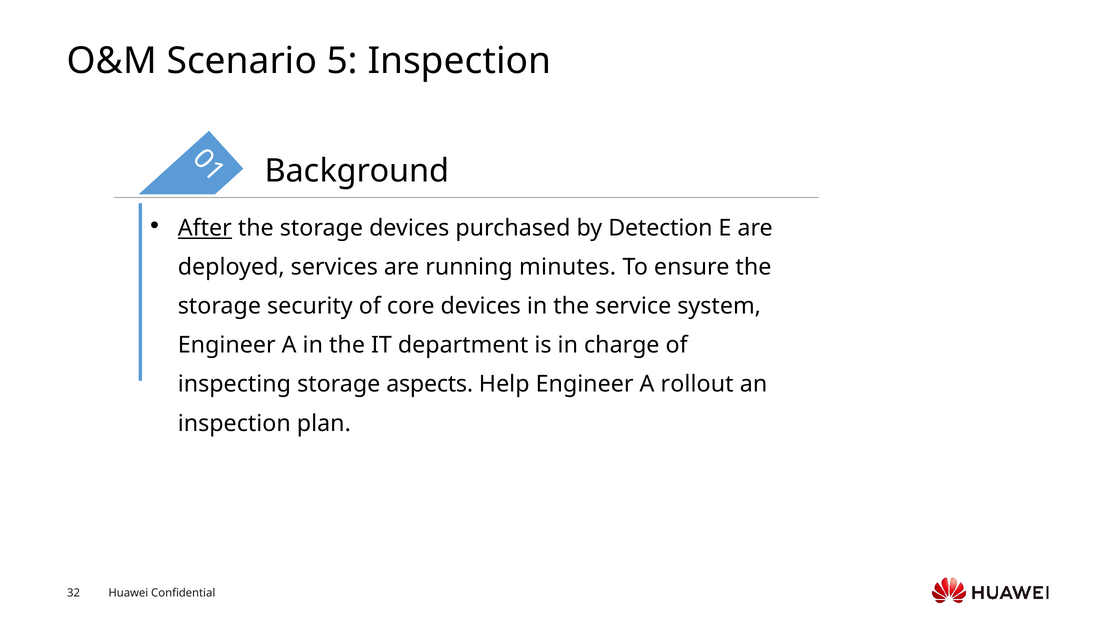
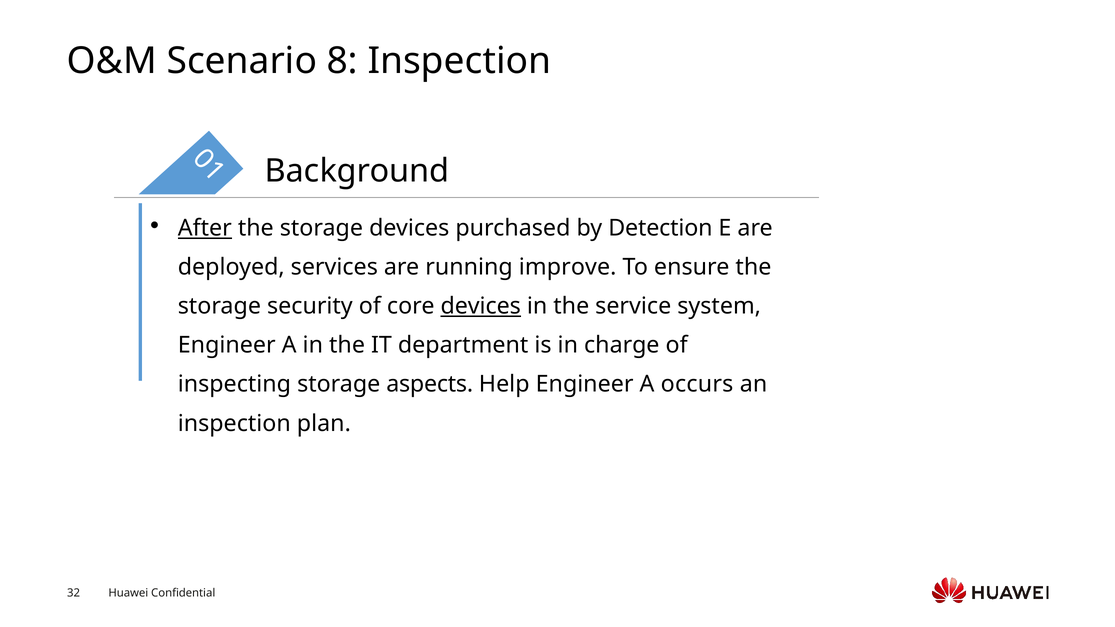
5: 5 -> 8
minutes: minutes -> improve
devices at (481, 306) underline: none -> present
rollout: rollout -> occurs
